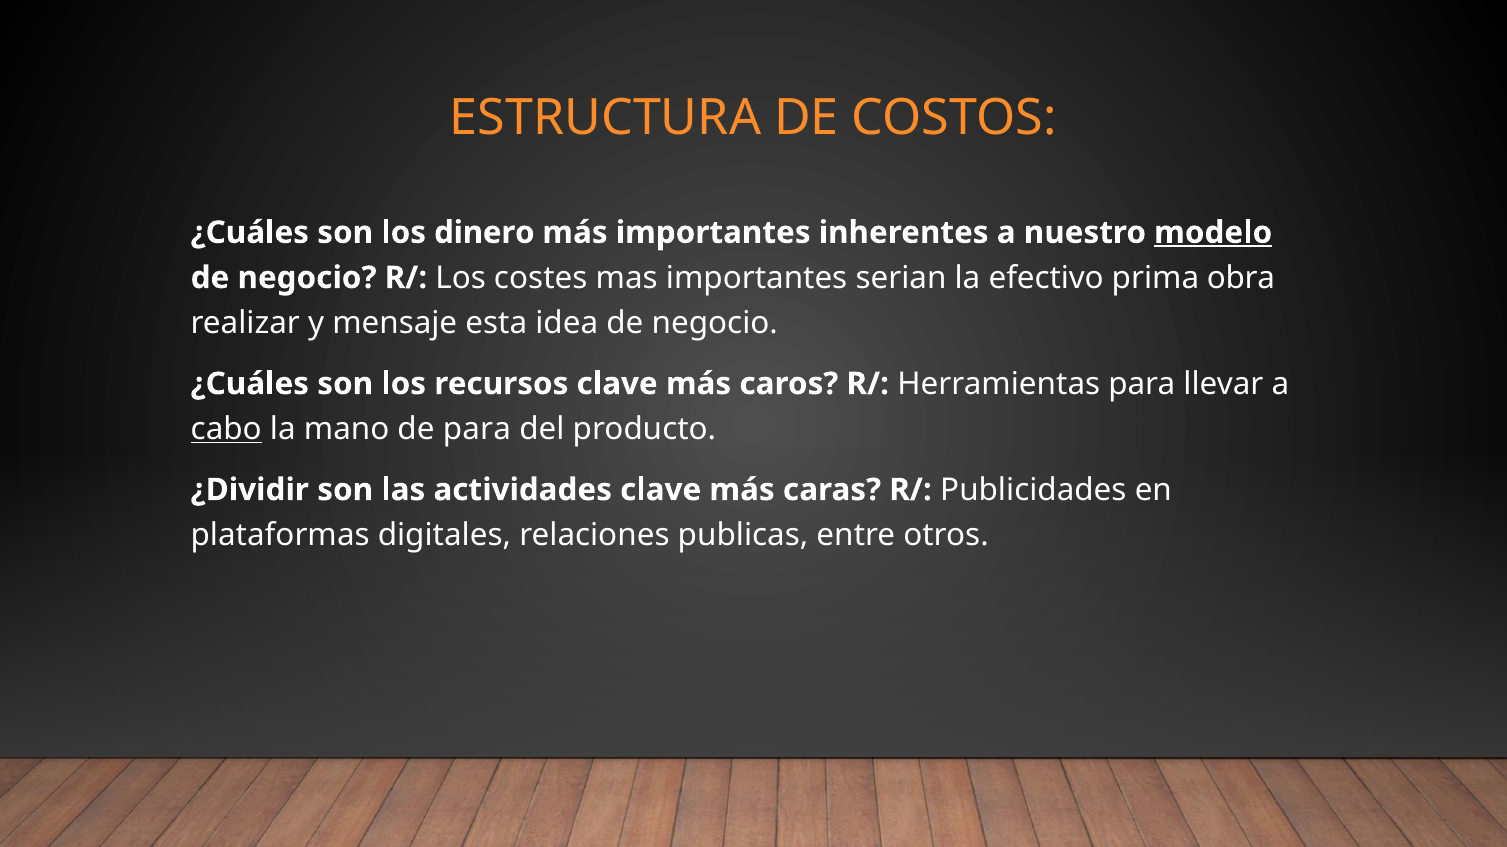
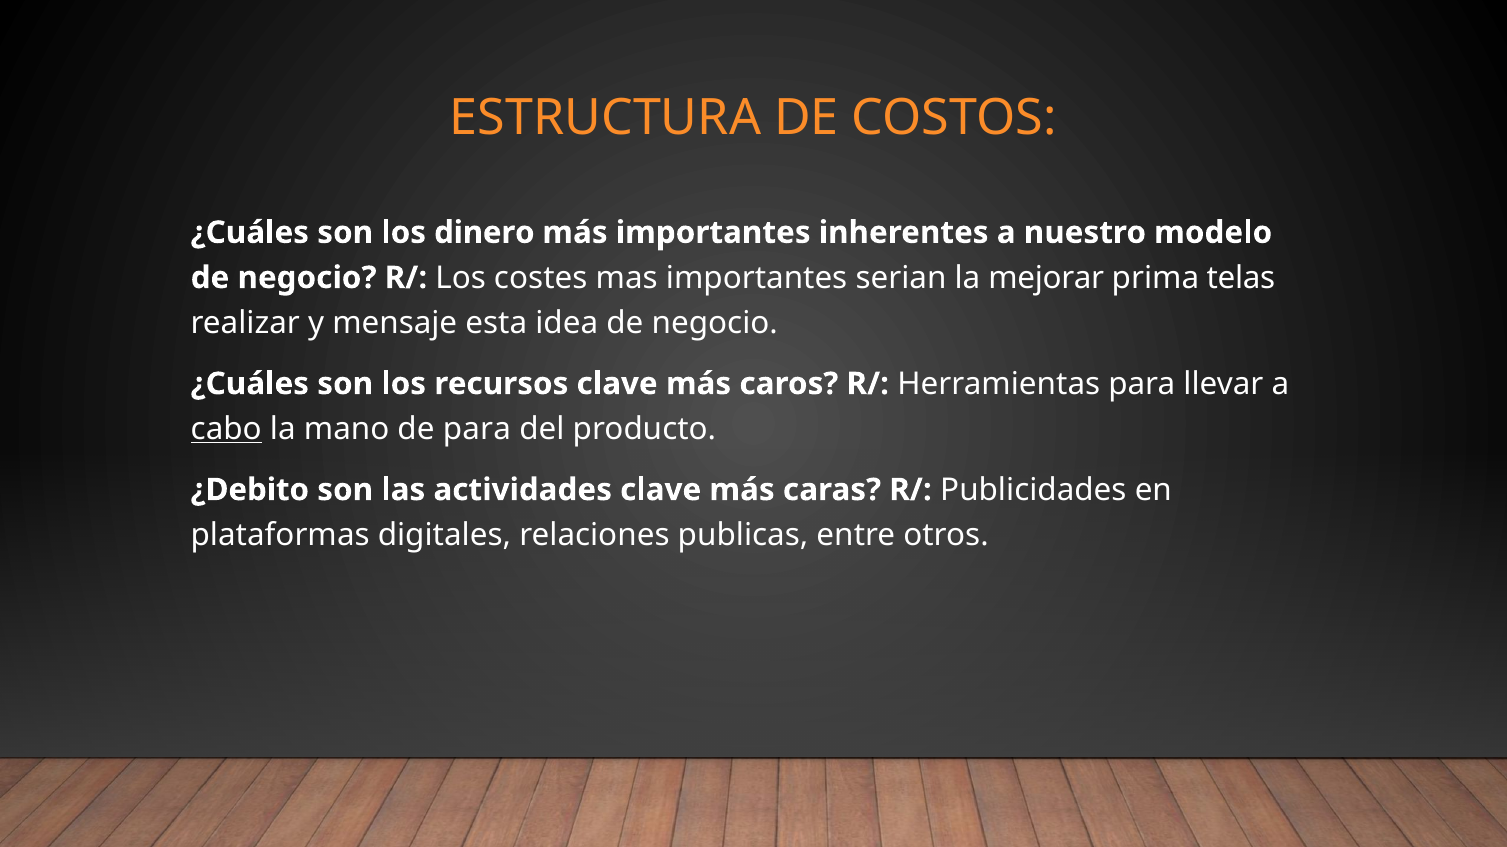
modelo underline: present -> none
efectivo: efectivo -> mejorar
obra: obra -> telas
¿Dividir: ¿Dividir -> ¿Debito
